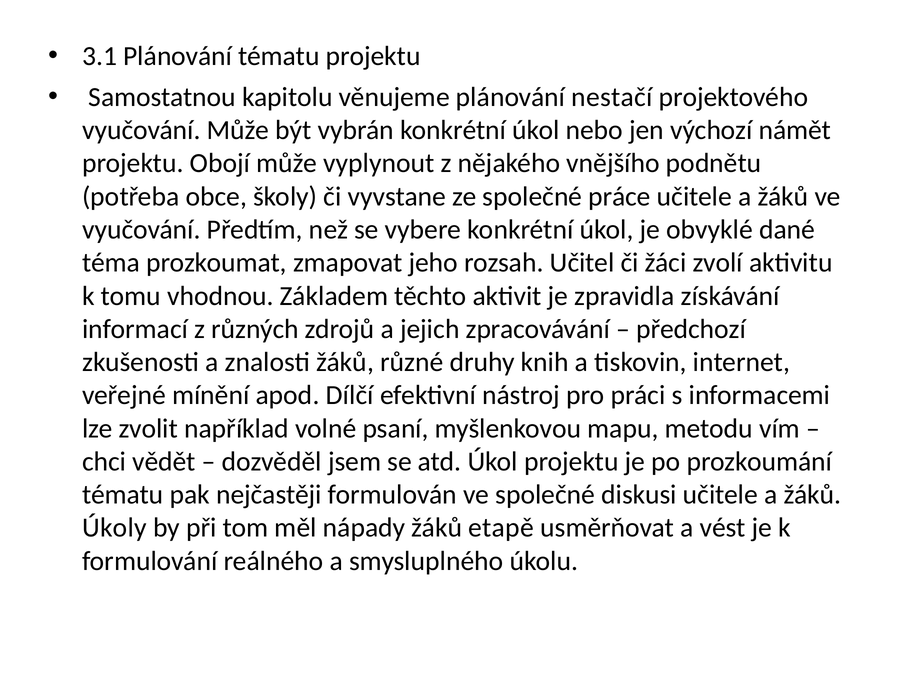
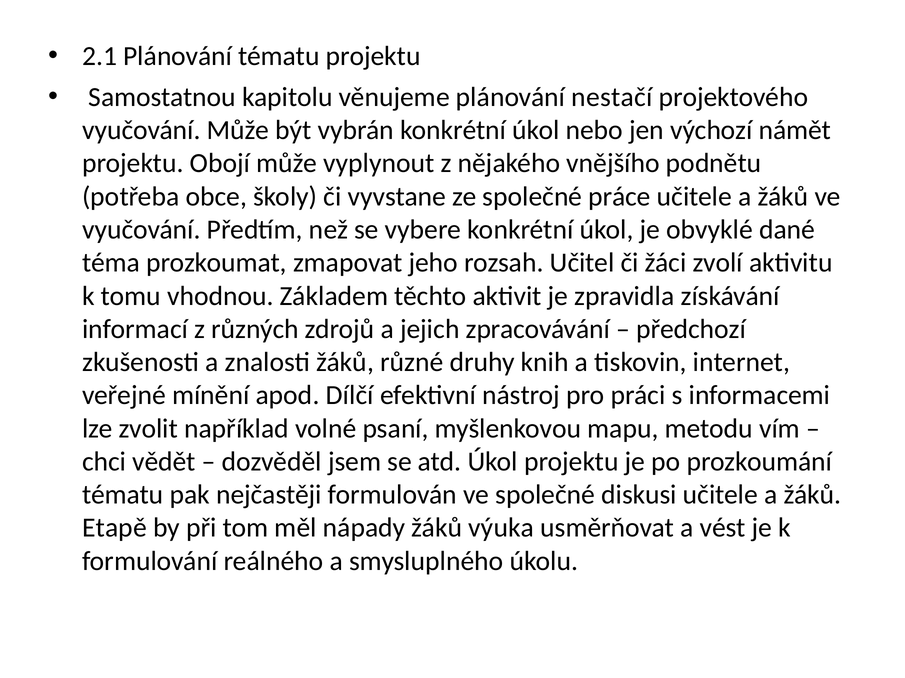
3.1: 3.1 -> 2.1
Úkoly: Úkoly -> Etapě
etapě: etapě -> výuka
